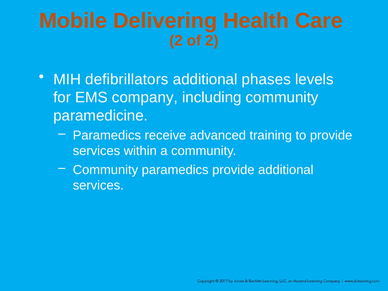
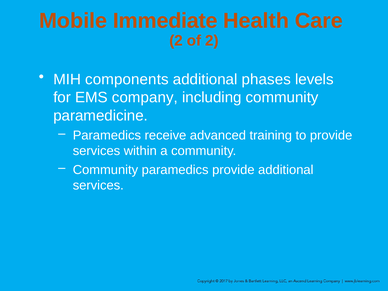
Delivering: Delivering -> Immediate
defibrillators: defibrillators -> components
